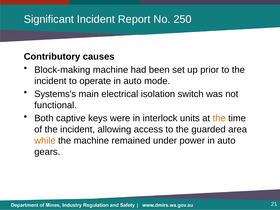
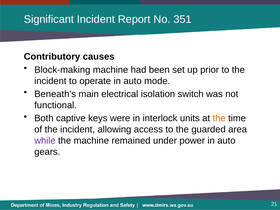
250: 250 -> 351
Systems's: Systems's -> Beneath's
while colour: orange -> purple
